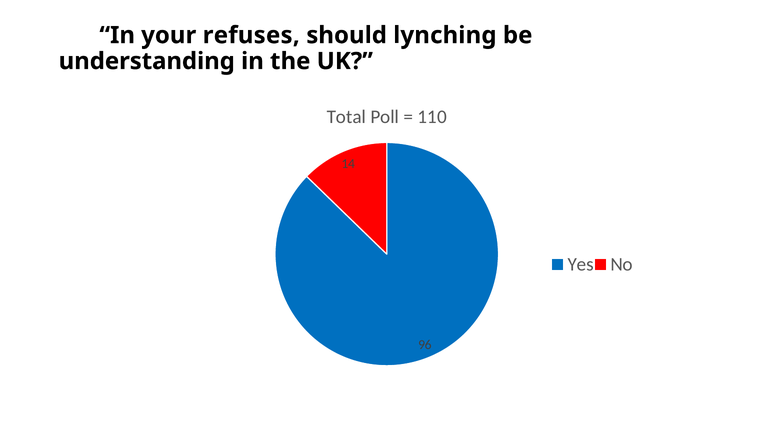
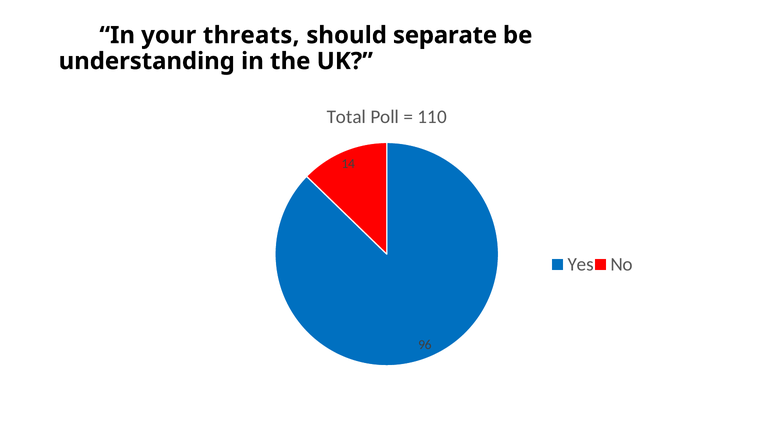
refuses: refuses -> threats
lynching: lynching -> separate
